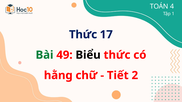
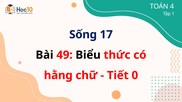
Thức at (83, 35): Thức -> Sống
Bài colour: green -> black
2: 2 -> 0
